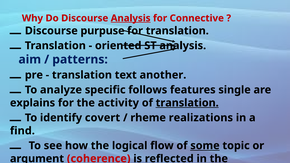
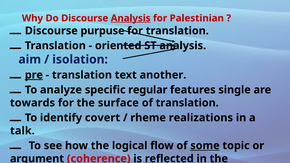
Connective: Connective -> Palestinian
patterns: patterns -> isolation
pre underline: none -> present
follows: follows -> regular
explains: explains -> towards
the activity: activity -> surface
translation at (187, 103) underline: present -> none
find at (22, 131): find -> talk
